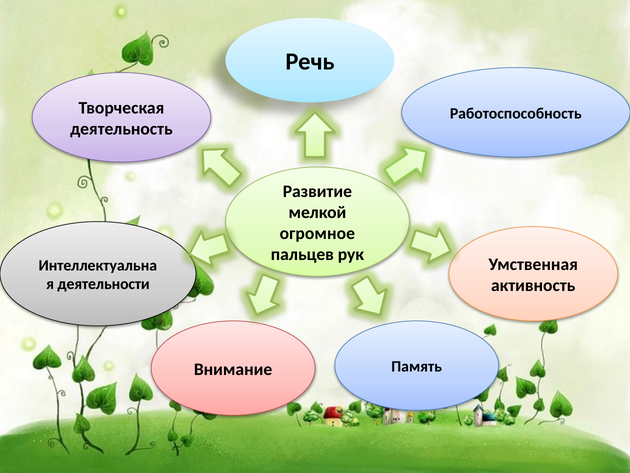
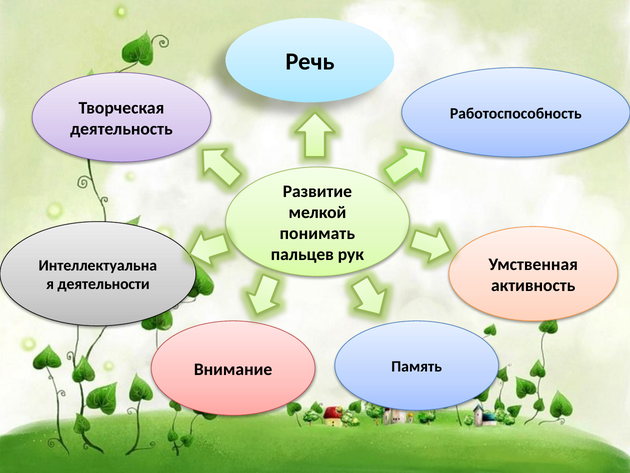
огромное: огромное -> понимать
